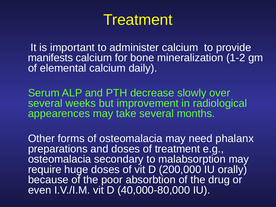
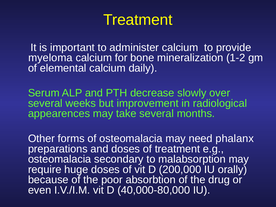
manifests: manifests -> myeloma
